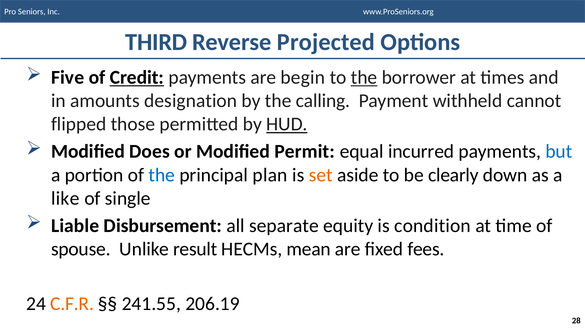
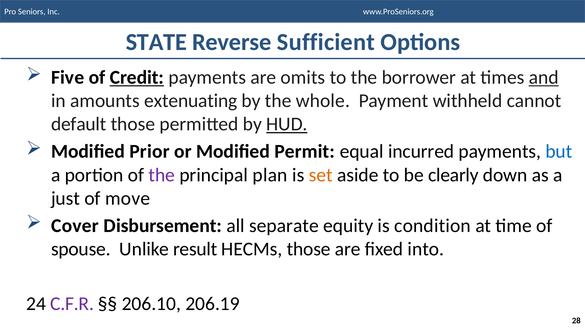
THIRD: THIRD -> STATE
Projected: Projected -> Sufficient
begin: begin -> omits
the at (364, 77) underline: present -> none
and underline: none -> present
designation: designation -> extenuating
calling: calling -> whole
flipped: flipped -> default
Does: Does -> Prior
the at (162, 175) colour: blue -> purple
like: like -> just
single: single -> move
Liable: Liable -> Cover
HECMs mean: mean -> those
fees: fees -> into
C.F.R colour: orange -> purple
241.55: 241.55 -> 206.10
